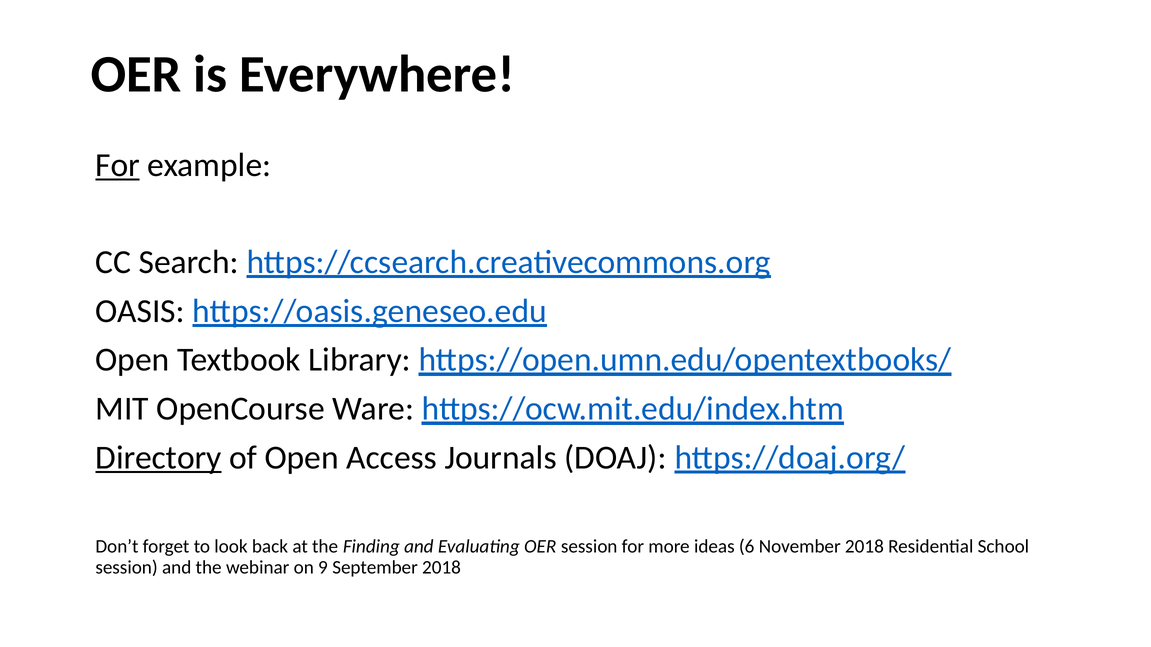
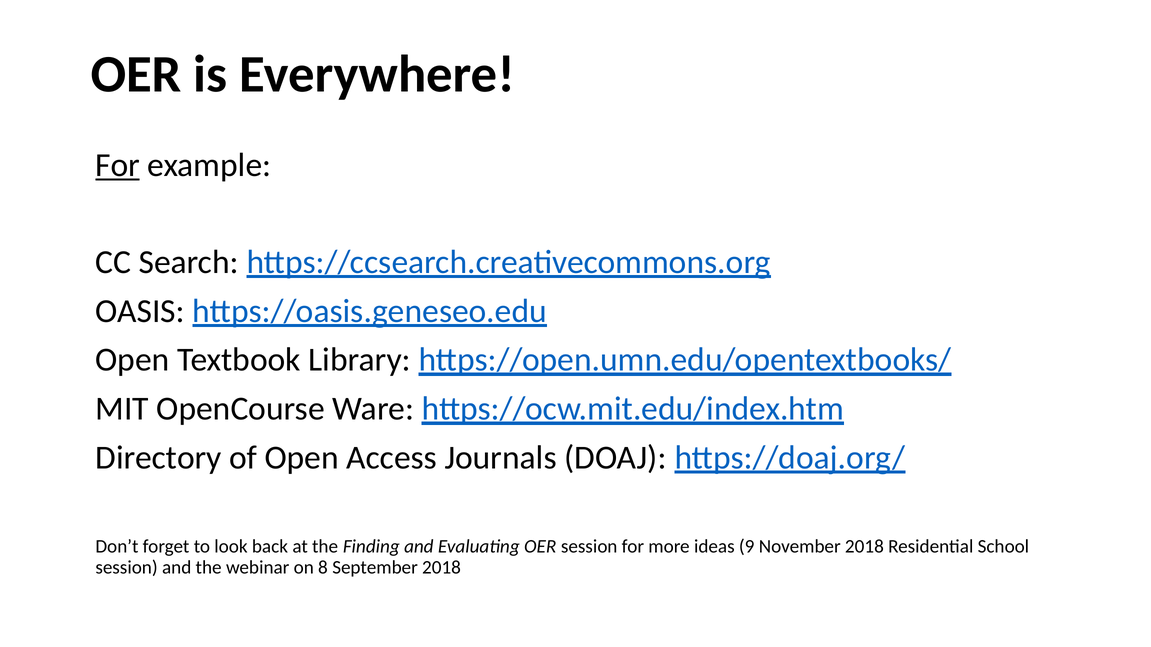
Directory underline: present -> none
6: 6 -> 9
9: 9 -> 8
